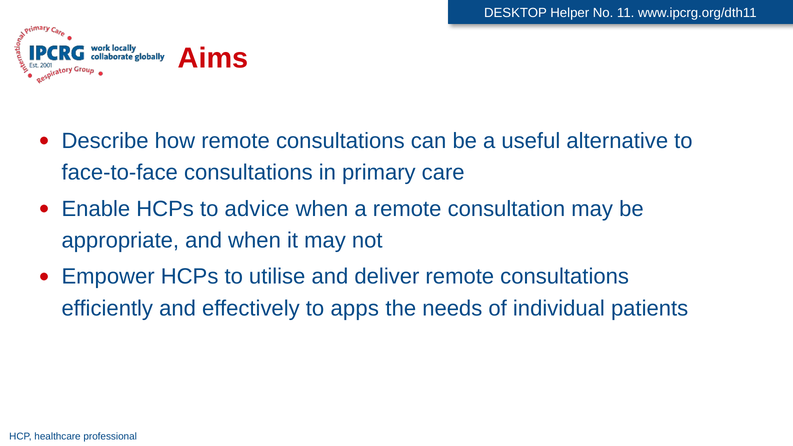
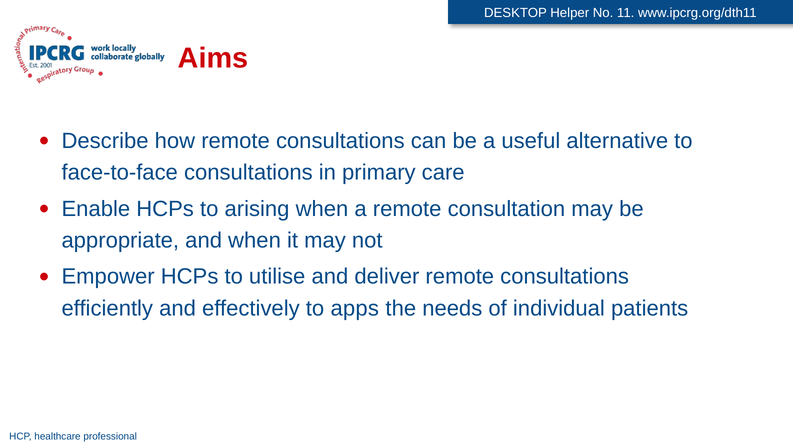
advice: advice -> arising
